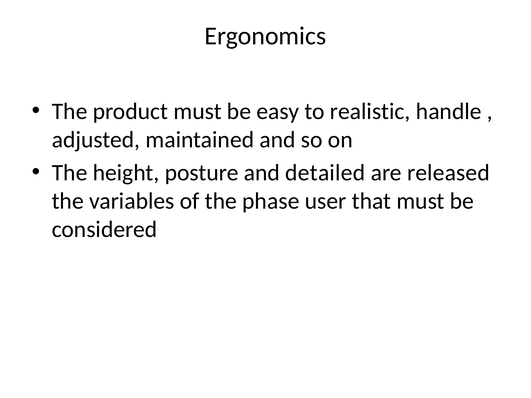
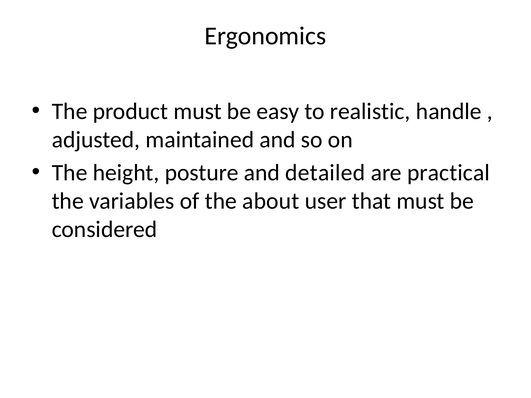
released: released -> practical
phase: phase -> about
